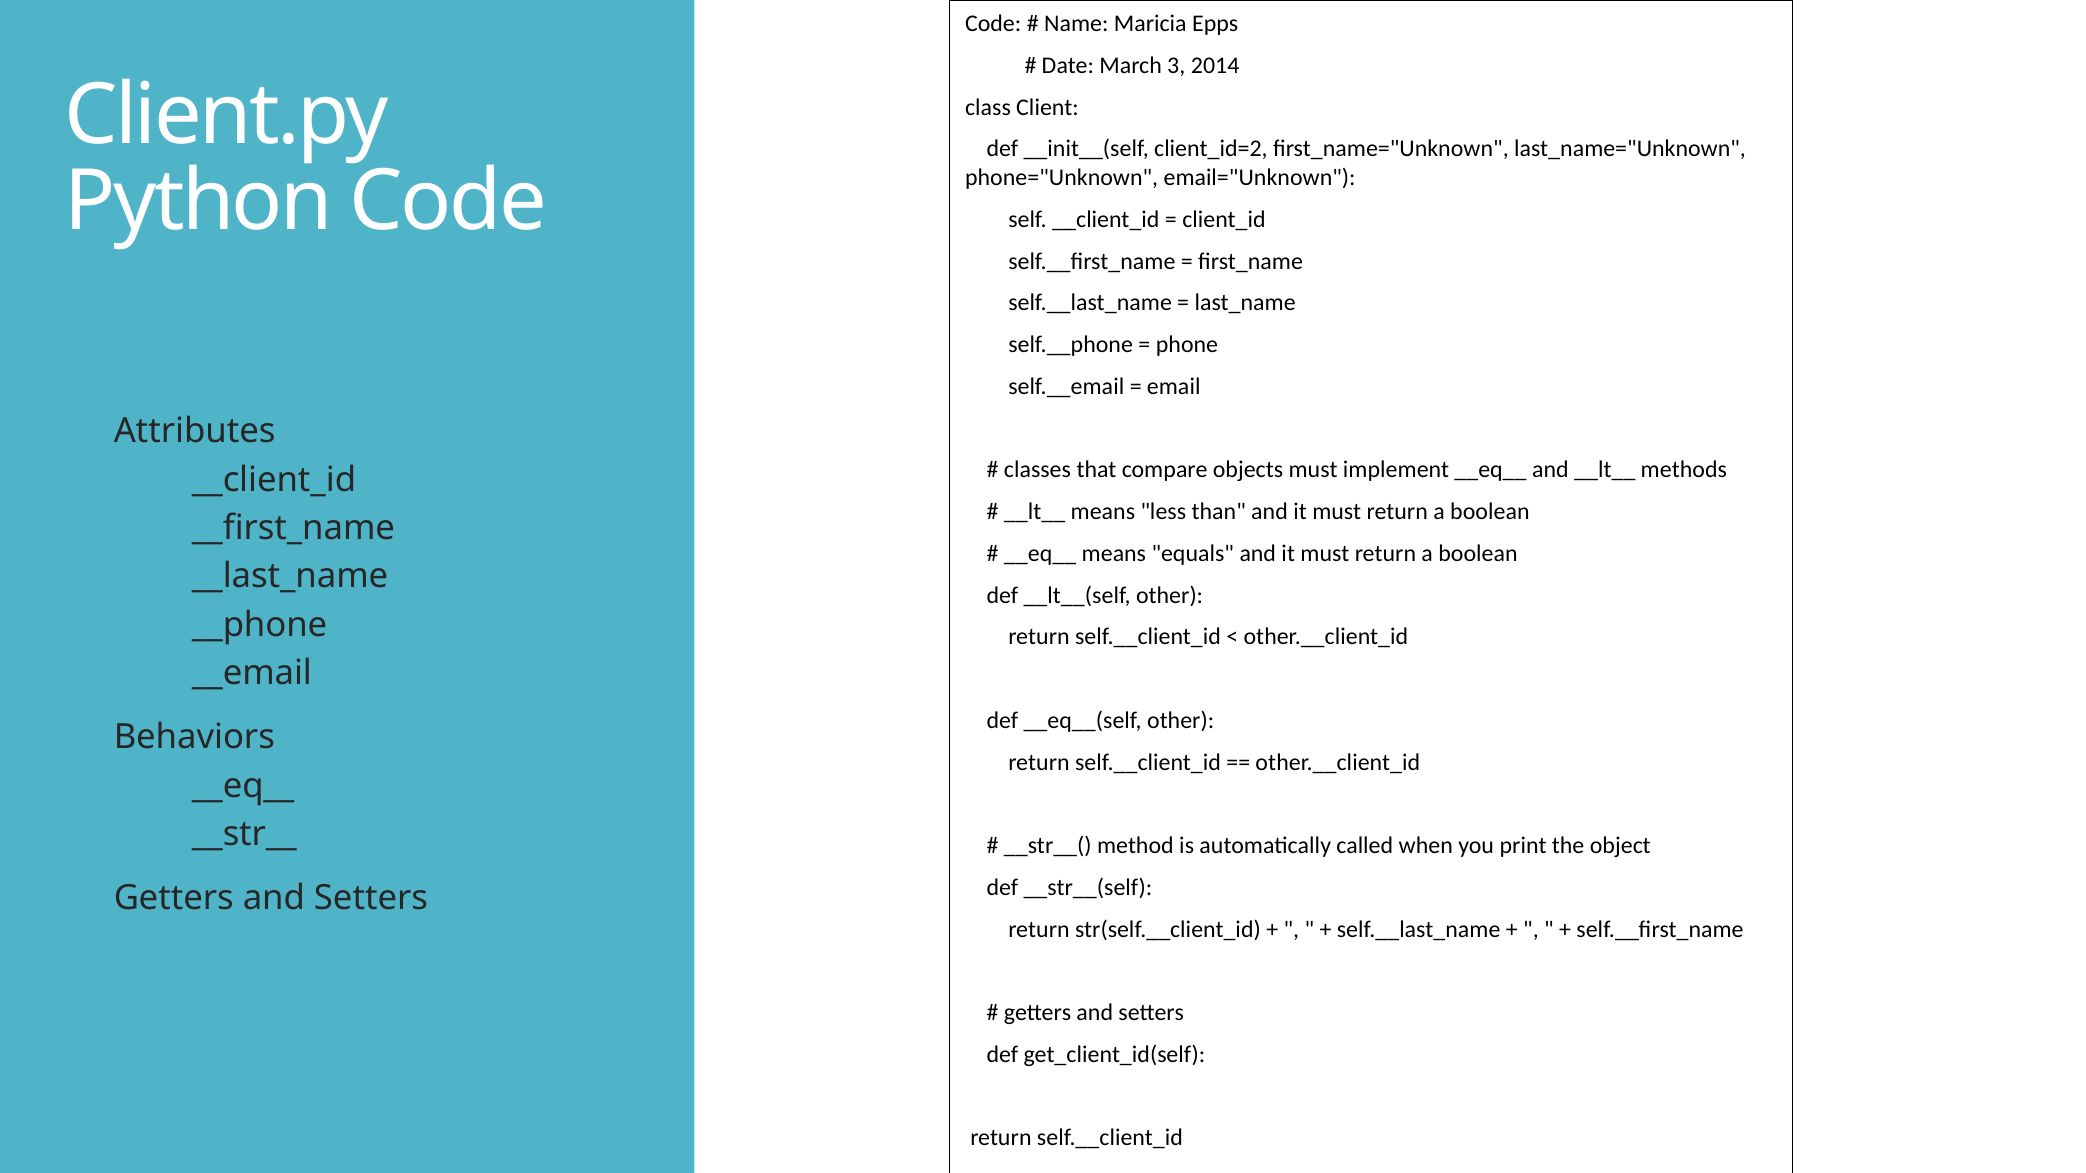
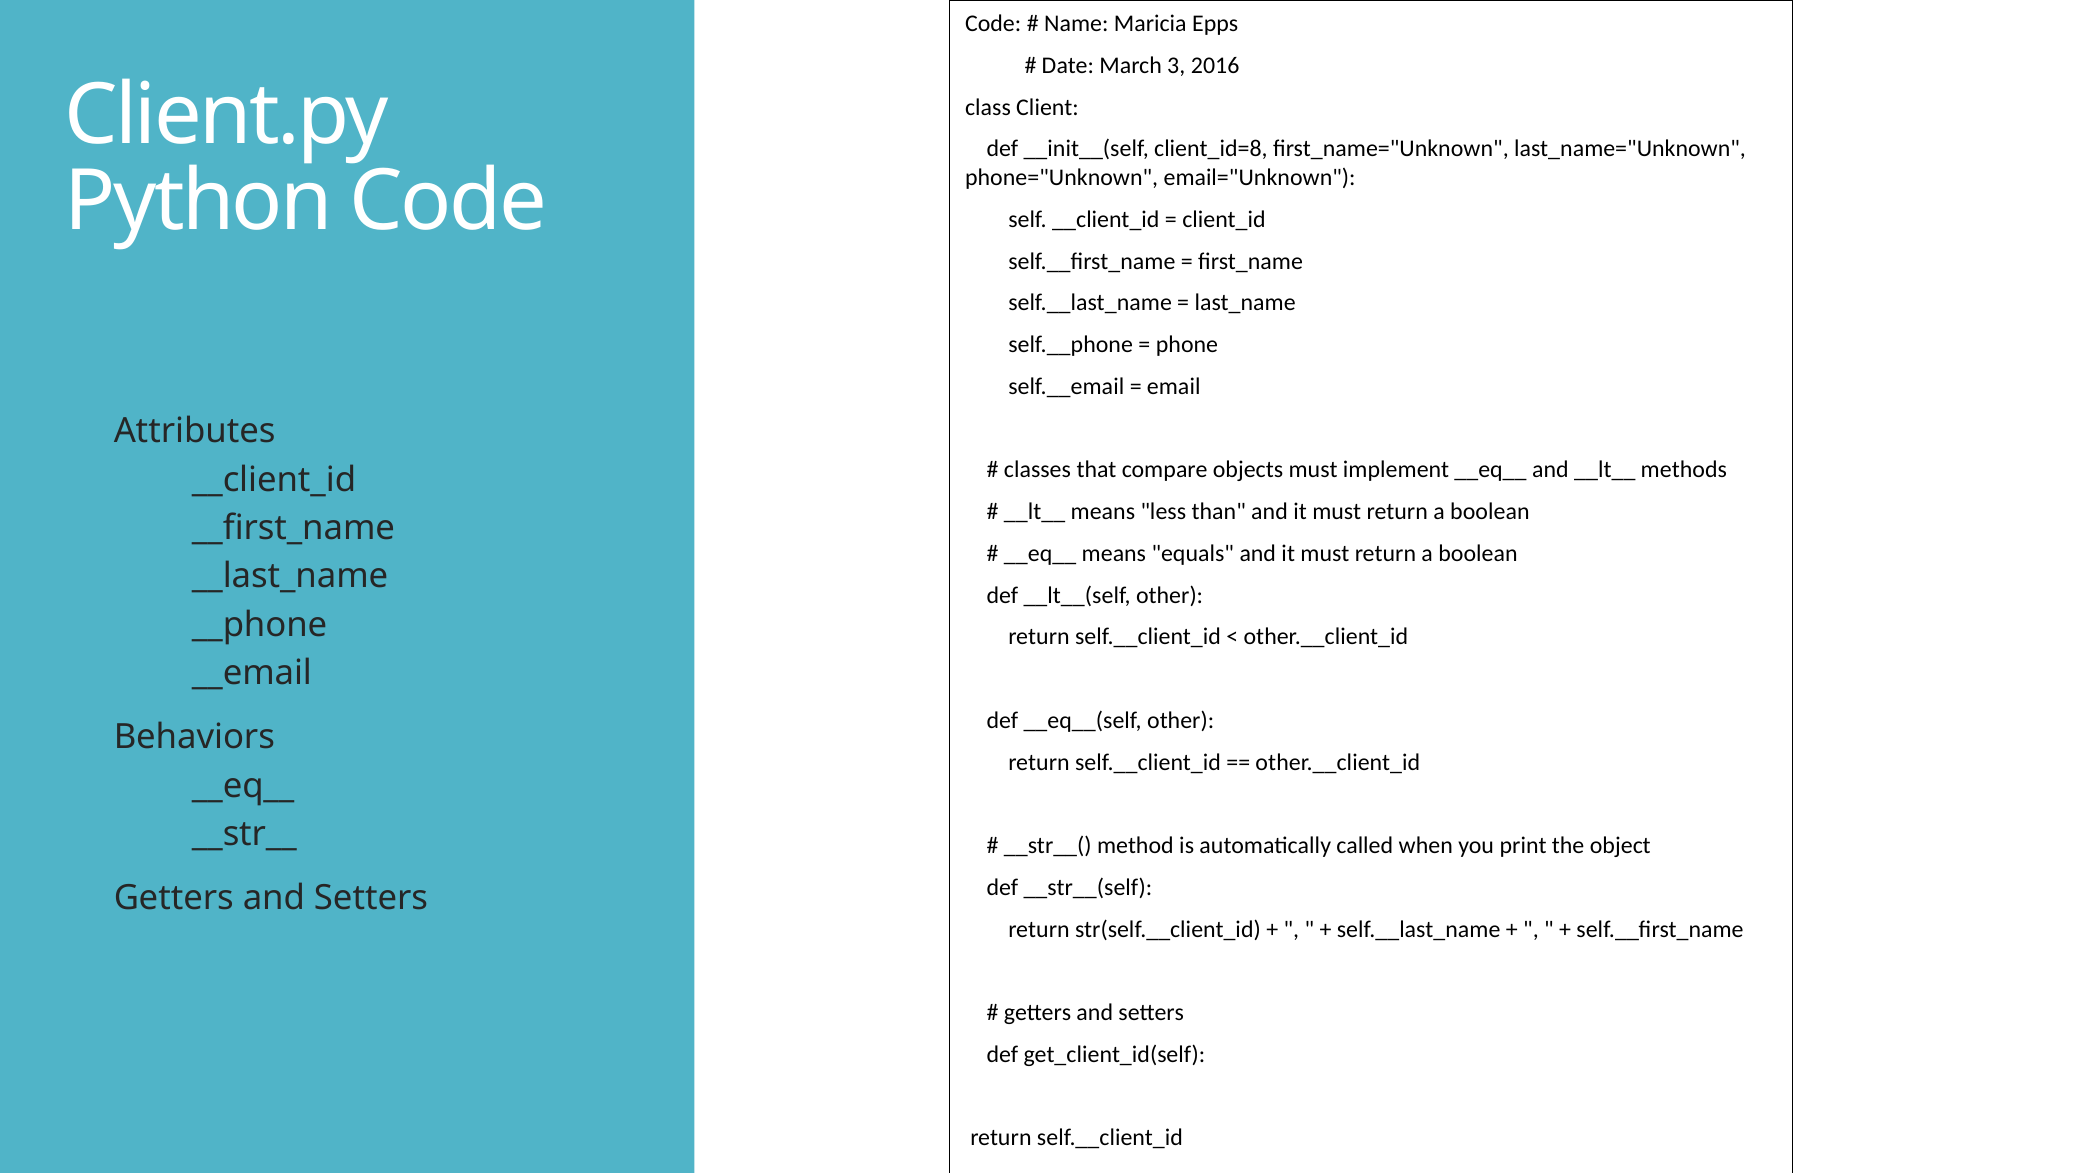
2014: 2014 -> 2016
client_id=2: client_id=2 -> client_id=8
